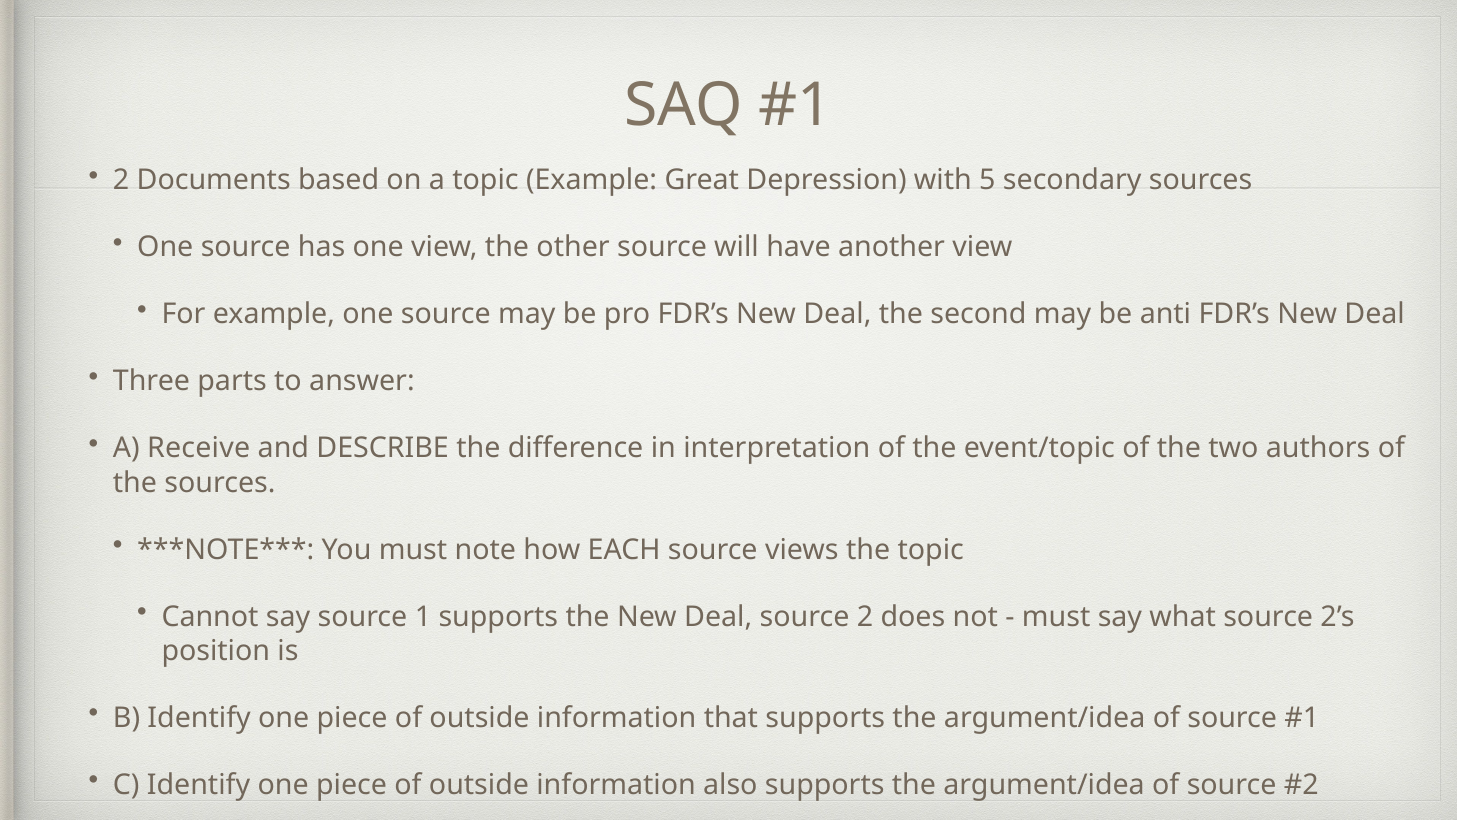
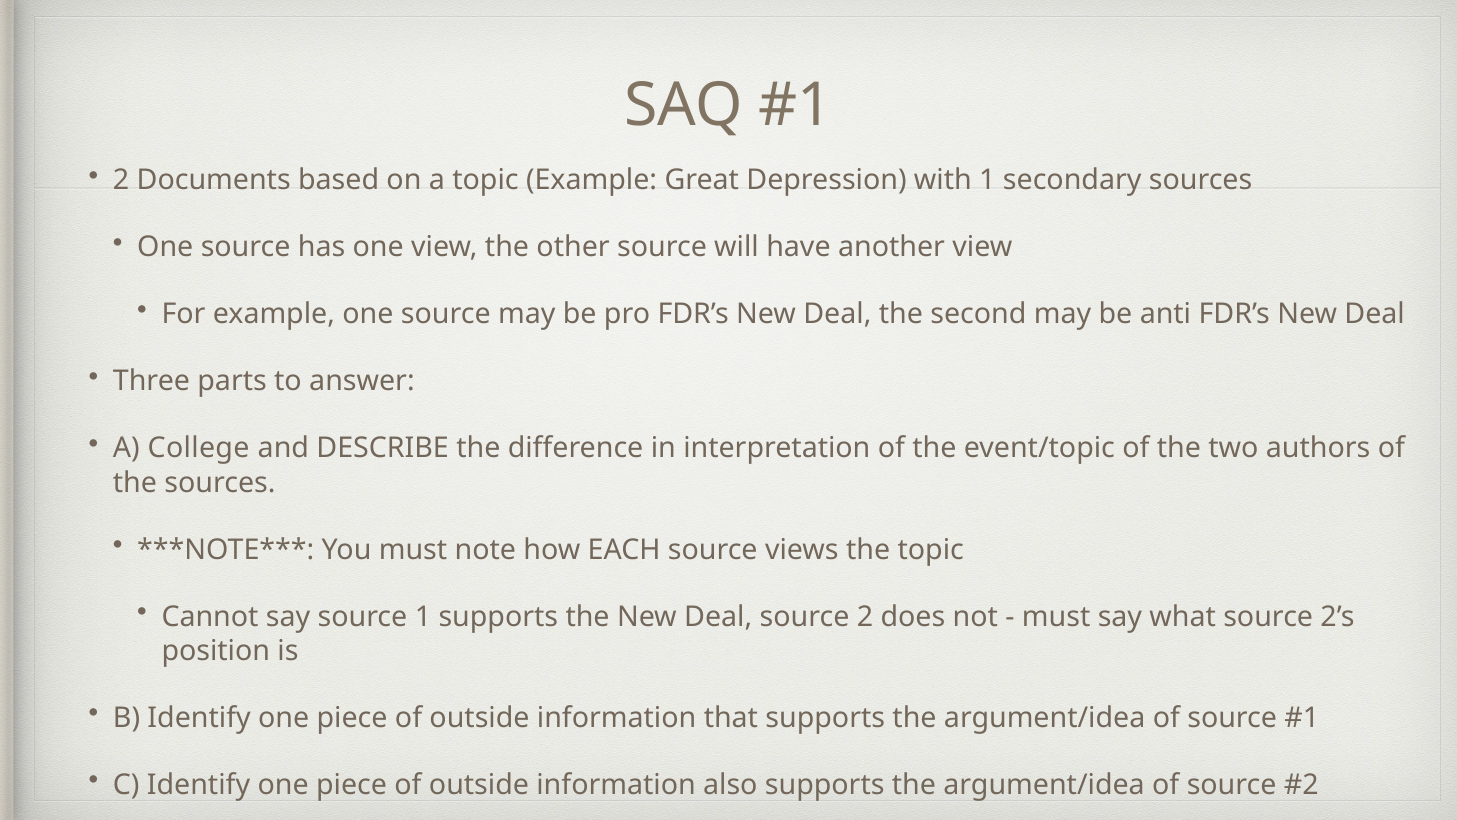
with 5: 5 -> 1
Receive: Receive -> College
